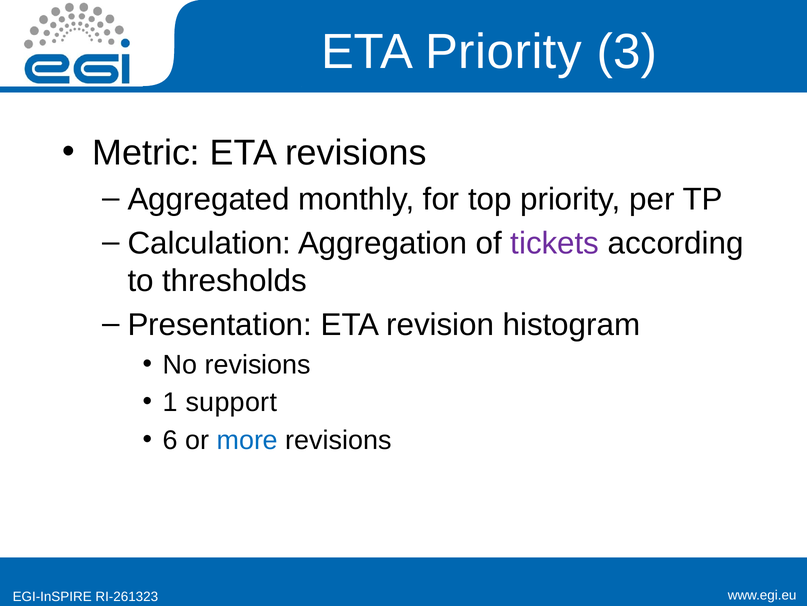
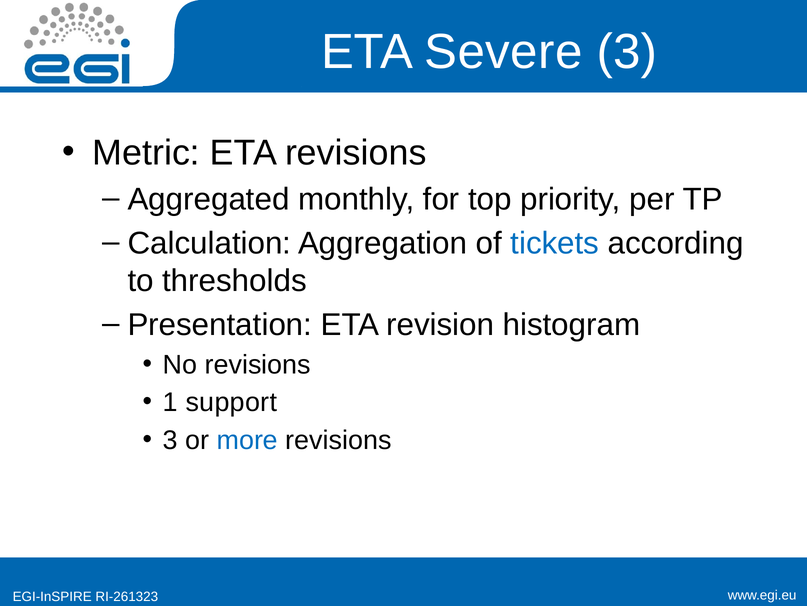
ETA Priority: Priority -> Severe
tickets colour: purple -> blue
6 at (170, 440): 6 -> 3
